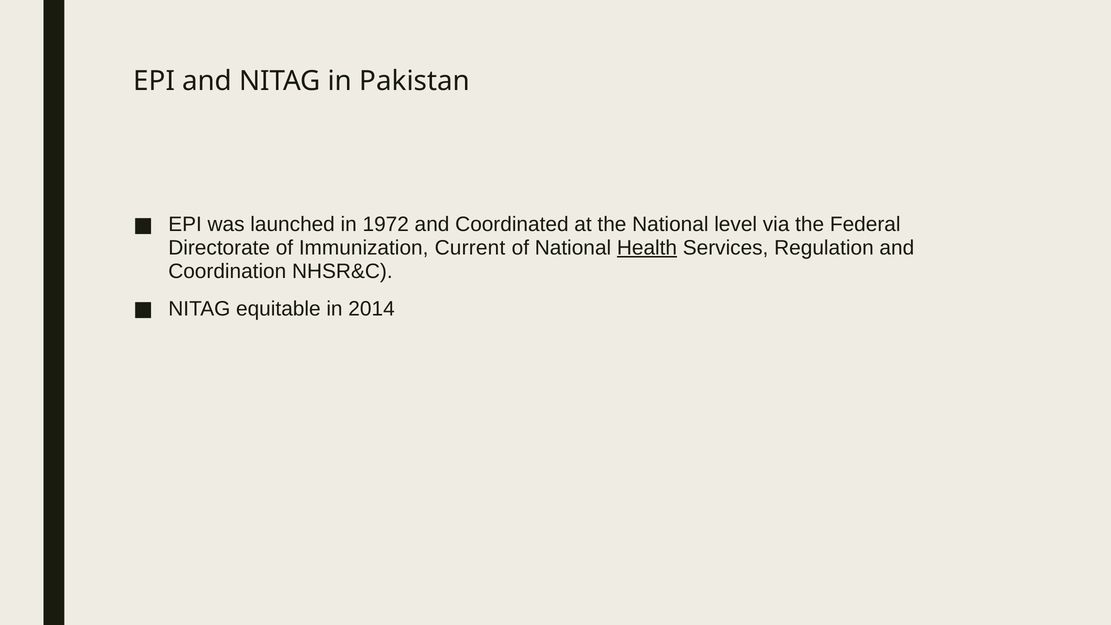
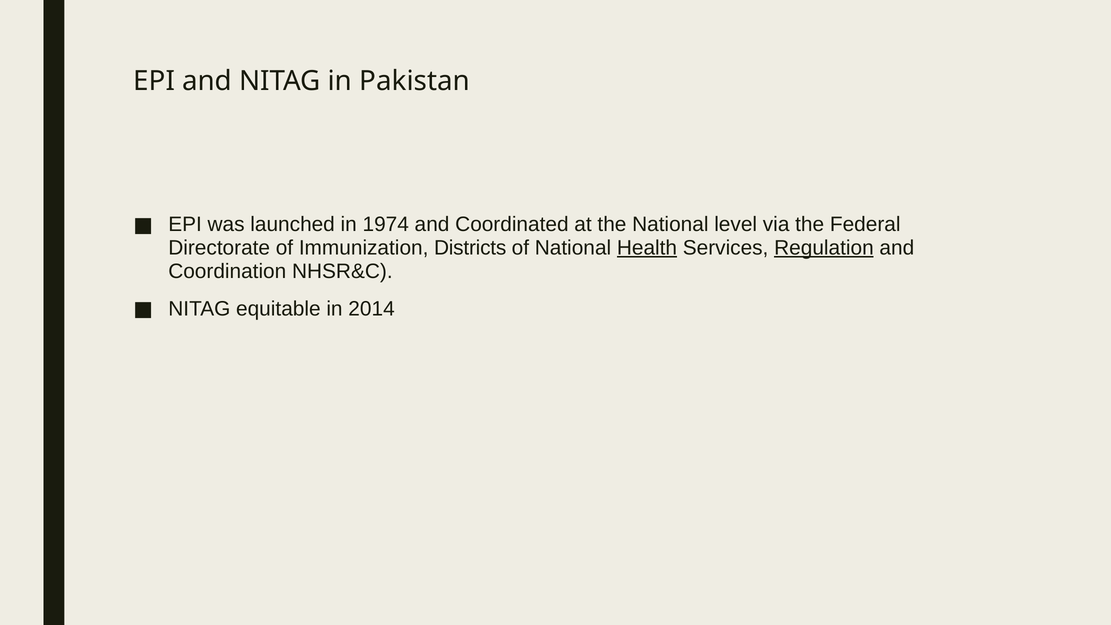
1972: 1972 -> 1974
Current: Current -> Districts
Regulation underline: none -> present
